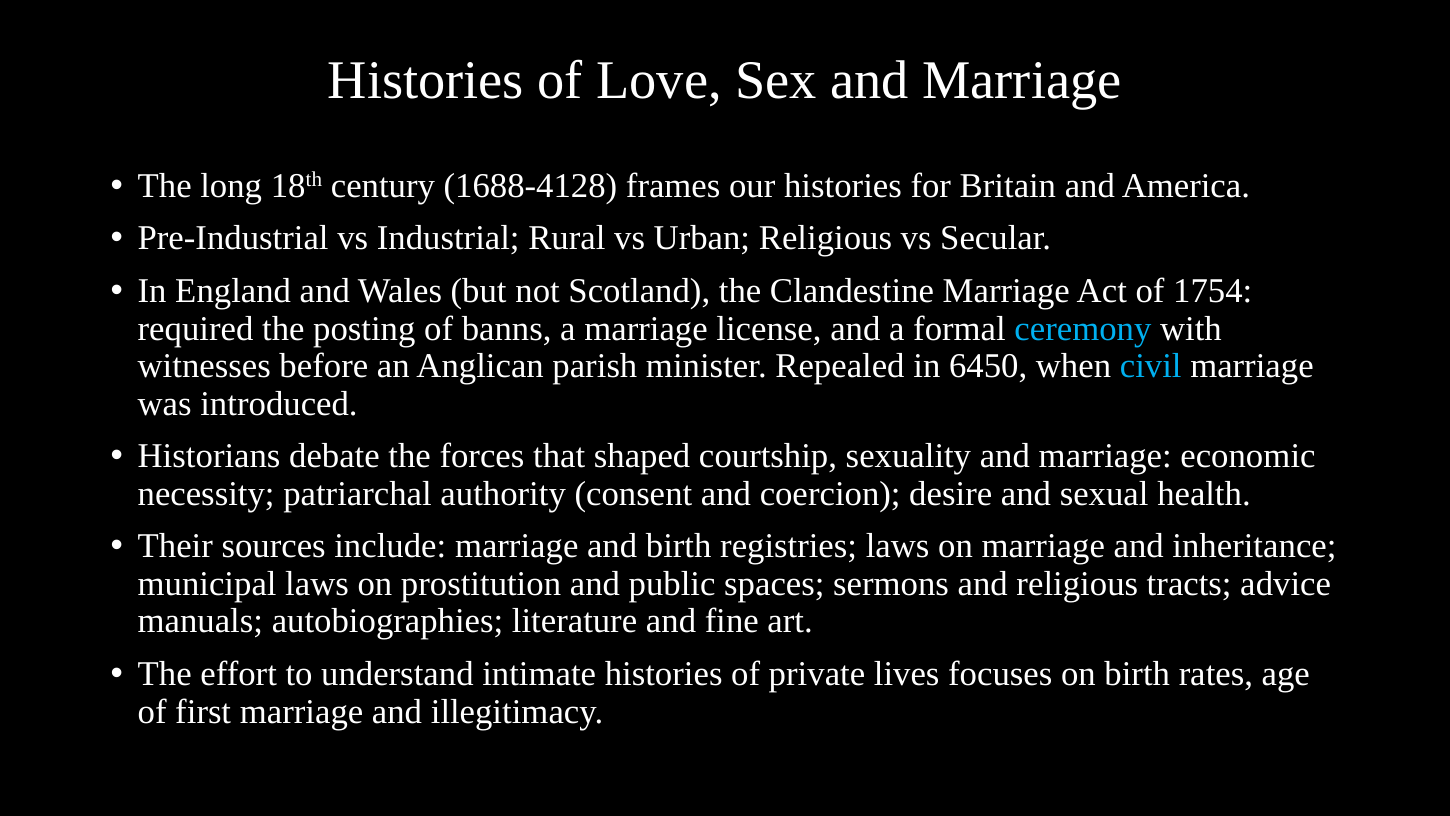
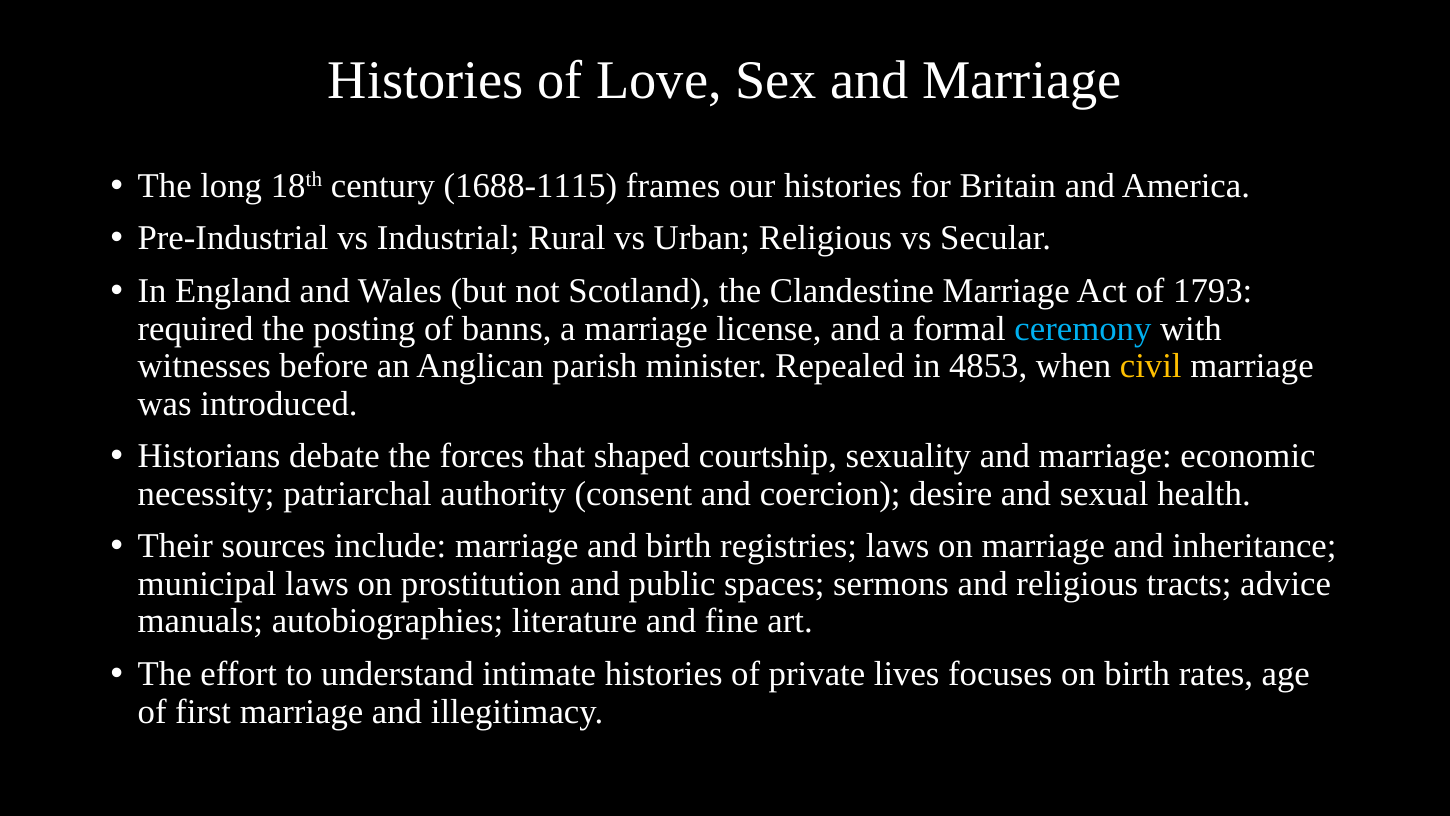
1688-4128: 1688-4128 -> 1688-1115
1754: 1754 -> 1793
6450: 6450 -> 4853
civil colour: light blue -> yellow
